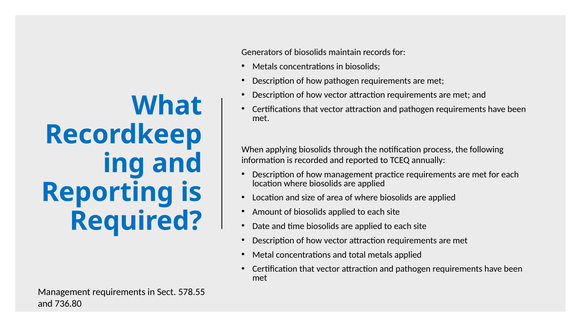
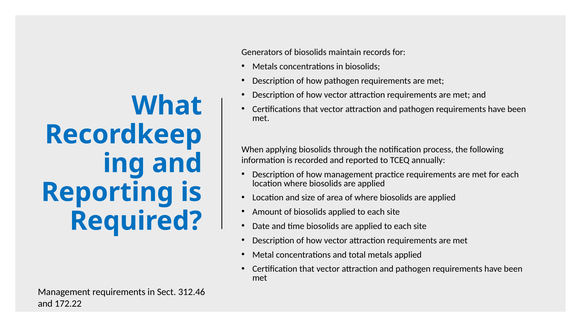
578.55: 578.55 -> 312.46
736.80: 736.80 -> 172.22
